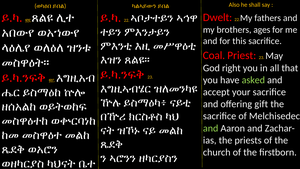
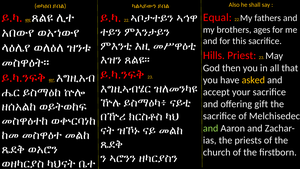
Dwelt: Dwelt -> Equal
Coal: Coal -> Hills
right: right -> then
asked colour: light green -> yellow
